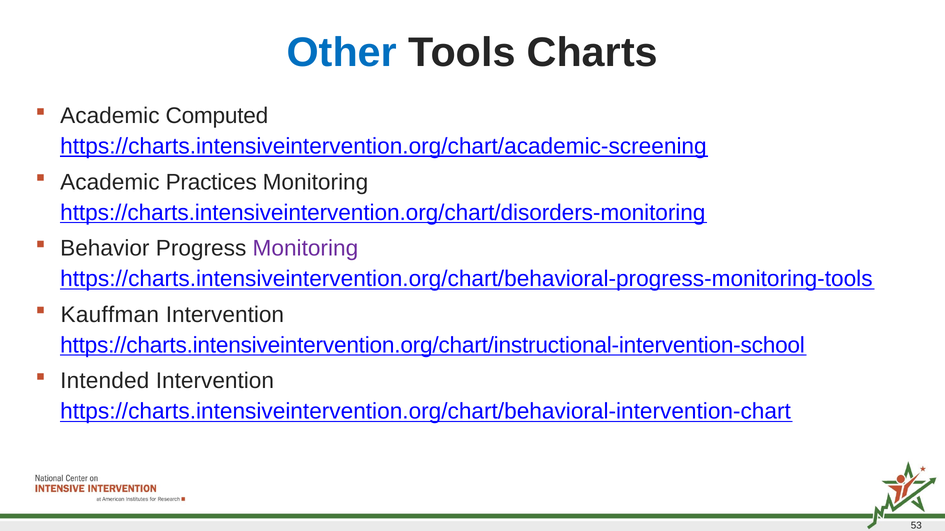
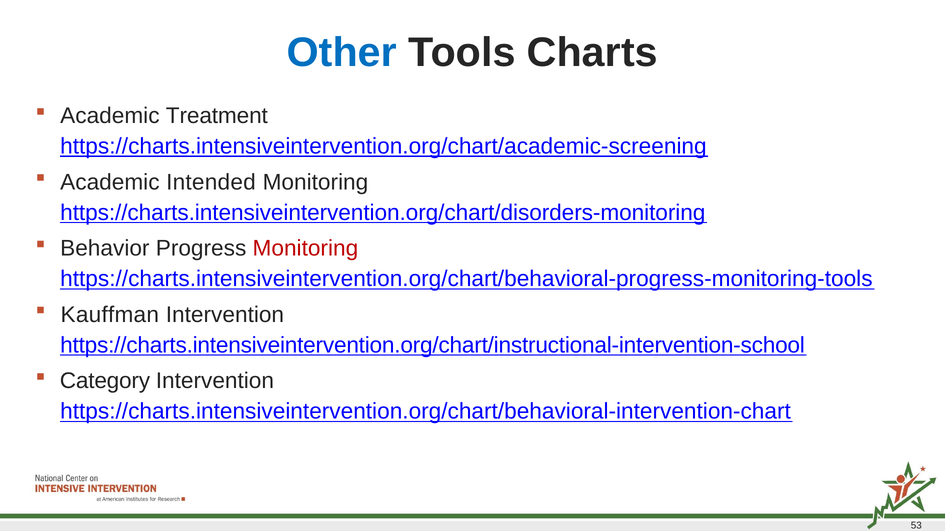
Computed: Computed -> Treatment
Practices: Practices -> Intended
Monitoring at (305, 249) colour: purple -> red
Intended: Intended -> Category
